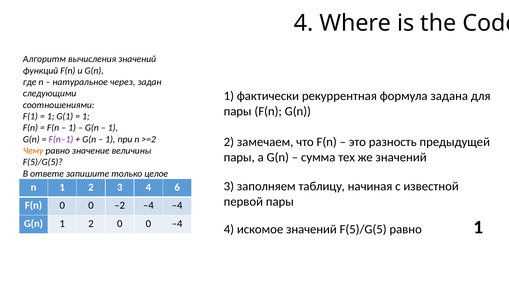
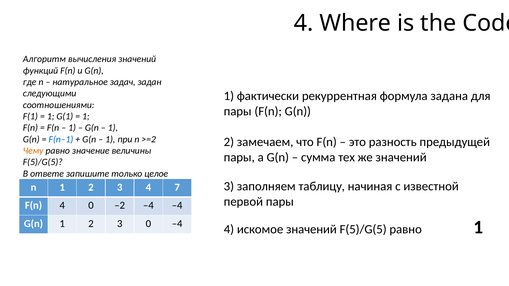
через: через -> задач
F(n–1 colour: purple -> blue
6: 6 -> 7
F(n 0: 0 -> 4
G(n 1 2 0: 0 -> 3
